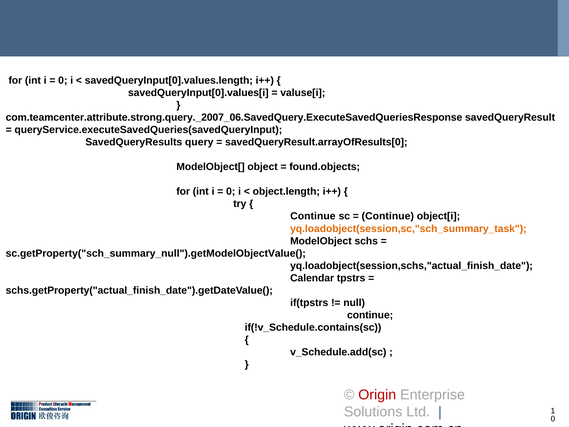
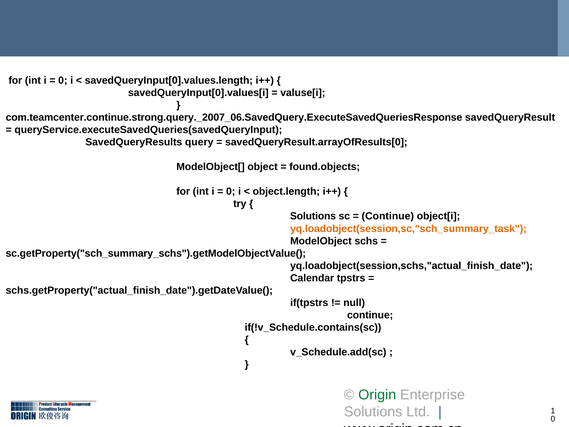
com.teamcenter.attribute.strong.query._2007_06.SavedQuery.ExecuteSavedQueriesResponse: com.teamcenter.attribute.strong.query._2007_06.SavedQuery.ExecuteSavedQueriesResponse -> com.teamcenter.continue.strong.query._2007_06.SavedQuery.ExecuteSavedQueriesResponse
Continue at (313, 216): Continue -> Solutions
sc.getProperty("sch_summary_null").getModelObjectValue(: sc.getProperty("sch_summary_null").getModelObjectValue( -> sc.getProperty("sch_summary_schs").getModelObjectValue(
Origin colour: red -> green
